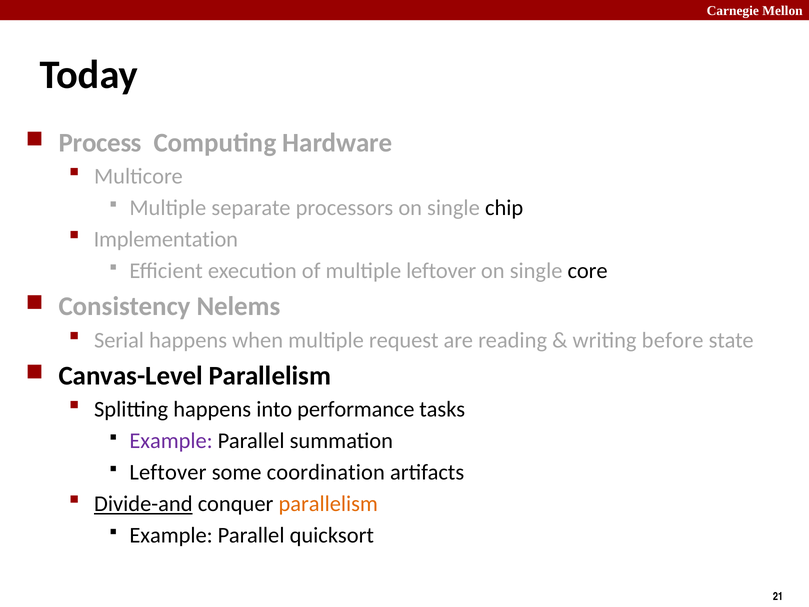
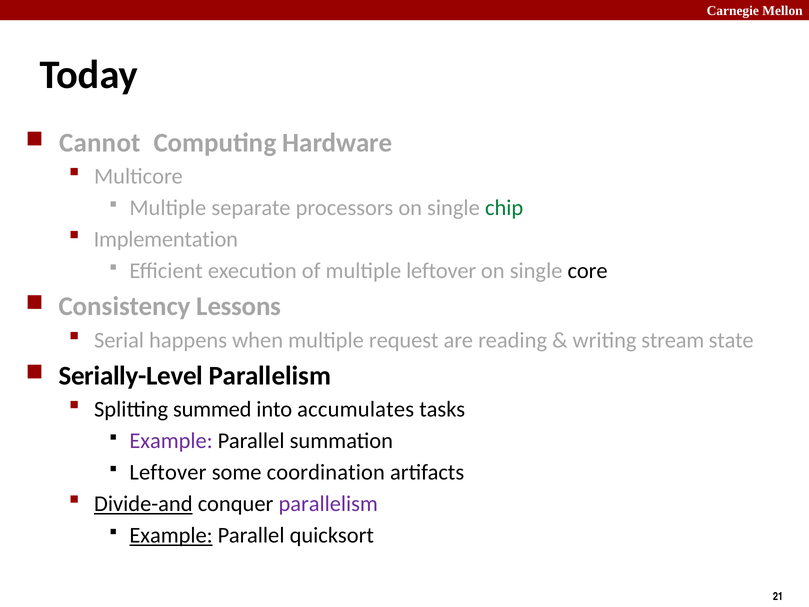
Process: Process -> Cannot
chip colour: black -> green
Nelems: Nelems -> Lessons
before: before -> stream
Canvas-Level: Canvas-Level -> Serially-Level
Splitting happens: happens -> summed
performance: performance -> accumulates
parallelism at (328, 504) colour: orange -> purple
Example at (171, 535) underline: none -> present
